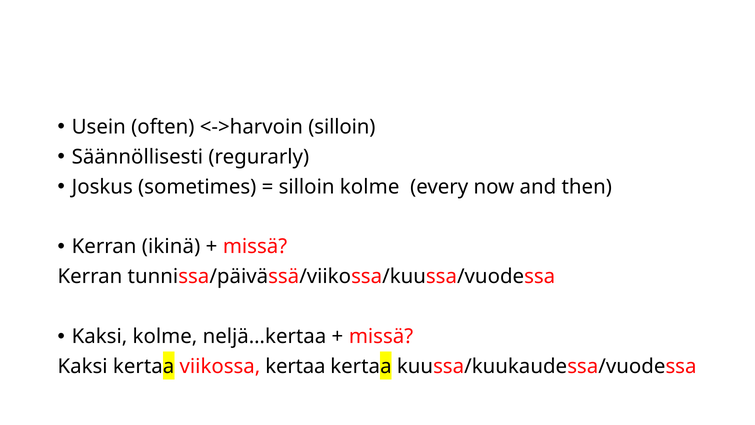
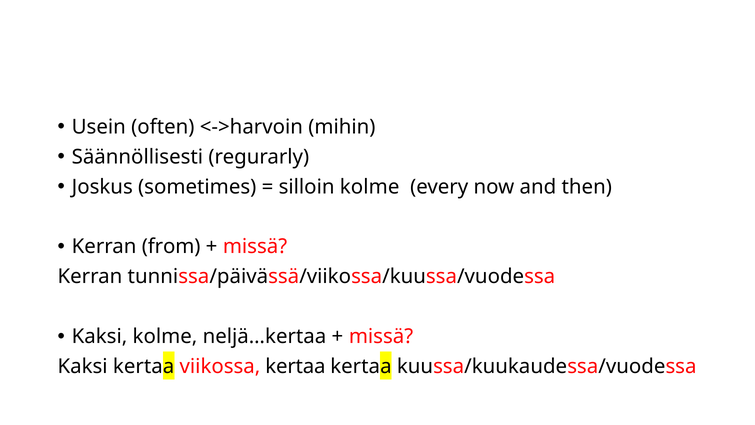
<->harvoin silloin: silloin -> mihin
ikinä: ikinä -> from
